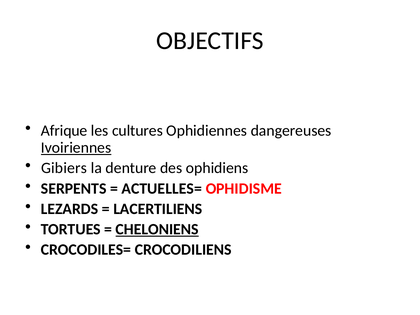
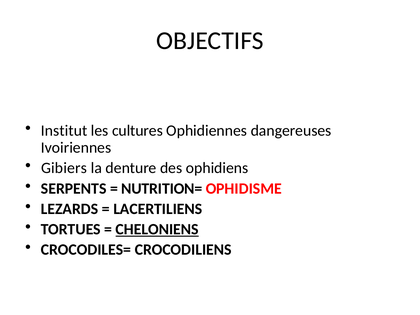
Afrique: Afrique -> Institut
Ivoiriennes underline: present -> none
ACTUELLES=: ACTUELLES= -> NUTRITION=
